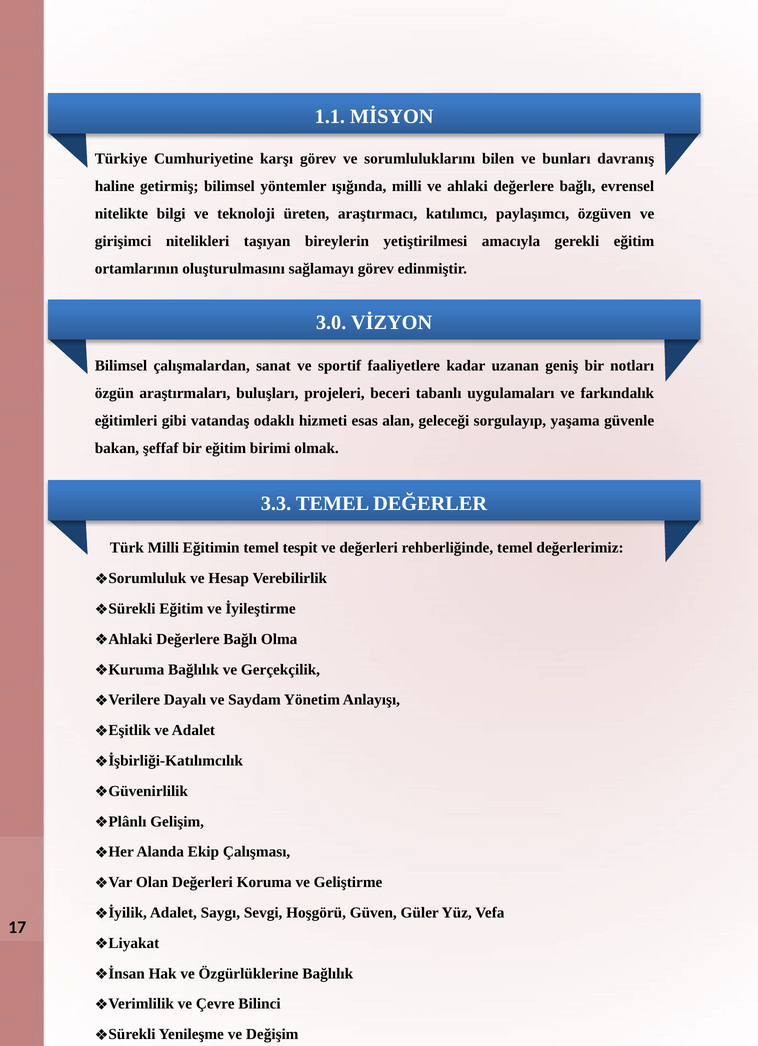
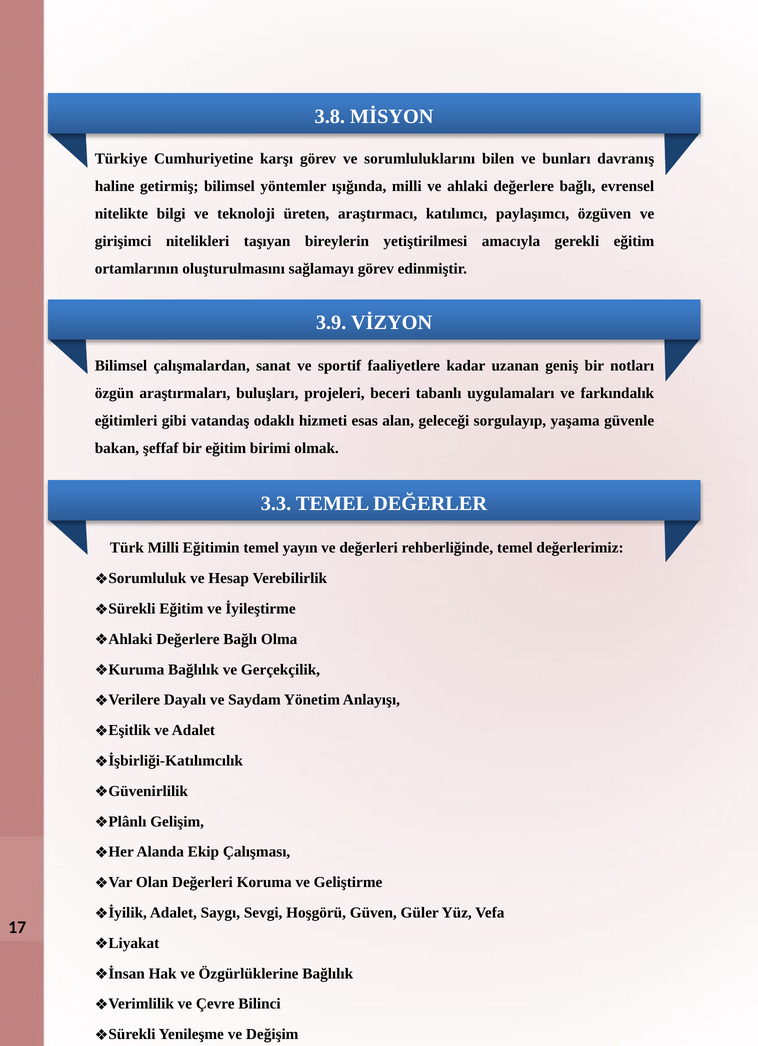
1.1: 1.1 -> 3.8
3.0: 3.0 -> 3.9
tespit: tespit -> yayın
